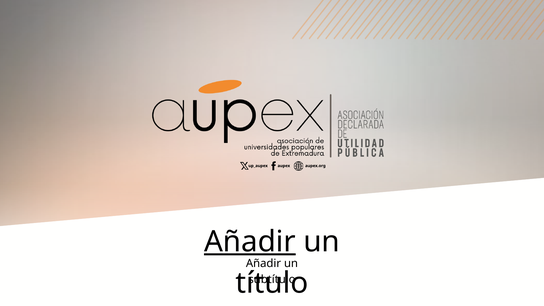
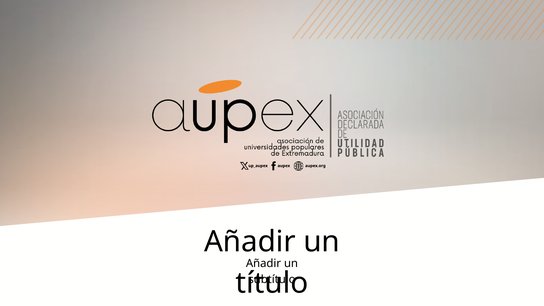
Añadir at (250, 242) underline: present -> none
